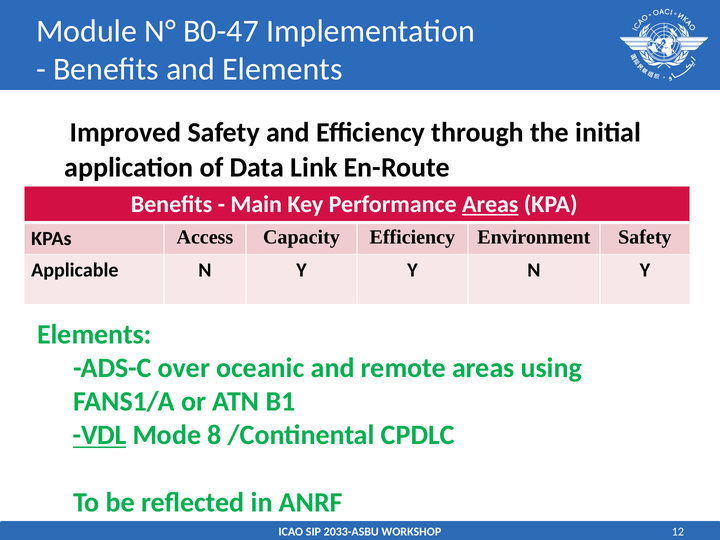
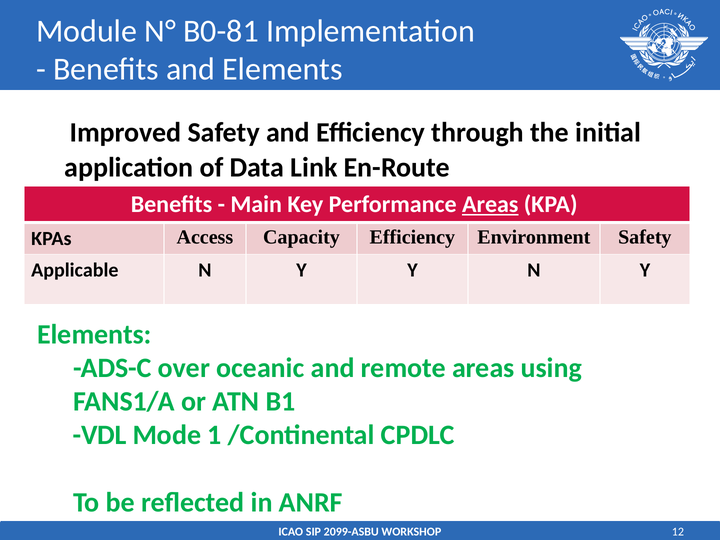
B0-47: B0-47 -> B0-81
VDL underline: present -> none
8: 8 -> 1
2033-ASBU: 2033-ASBU -> 2099-ASBU
